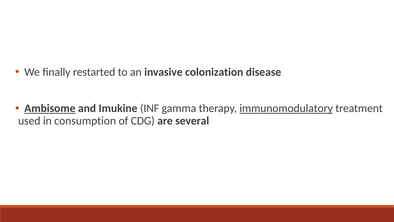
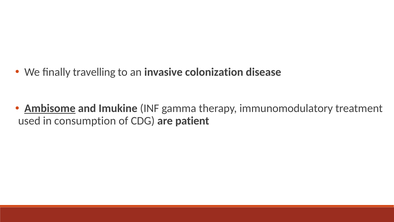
restarted: restarted -> travelling
immunomodulatory underline: present -> none
several: several -> patient
